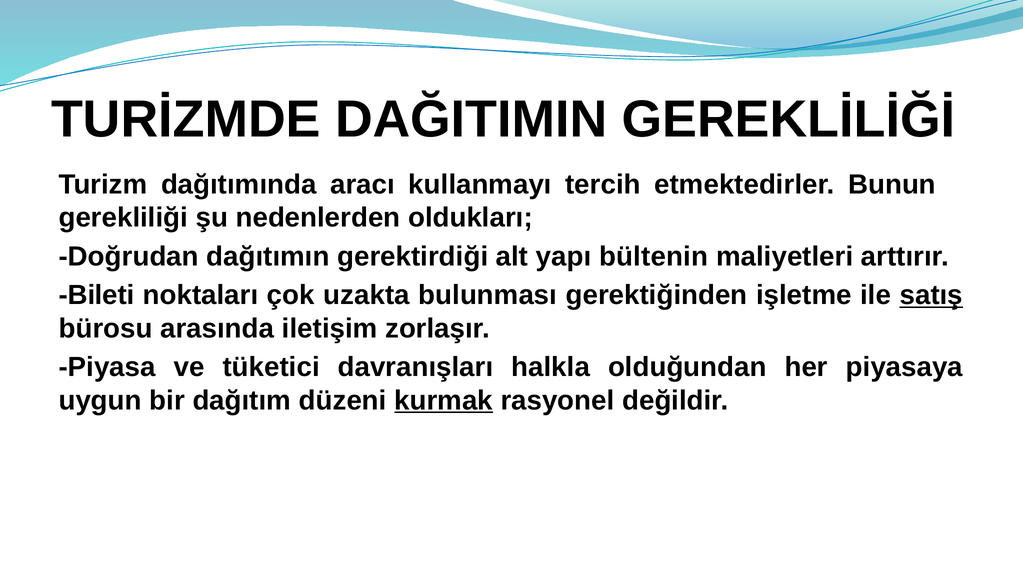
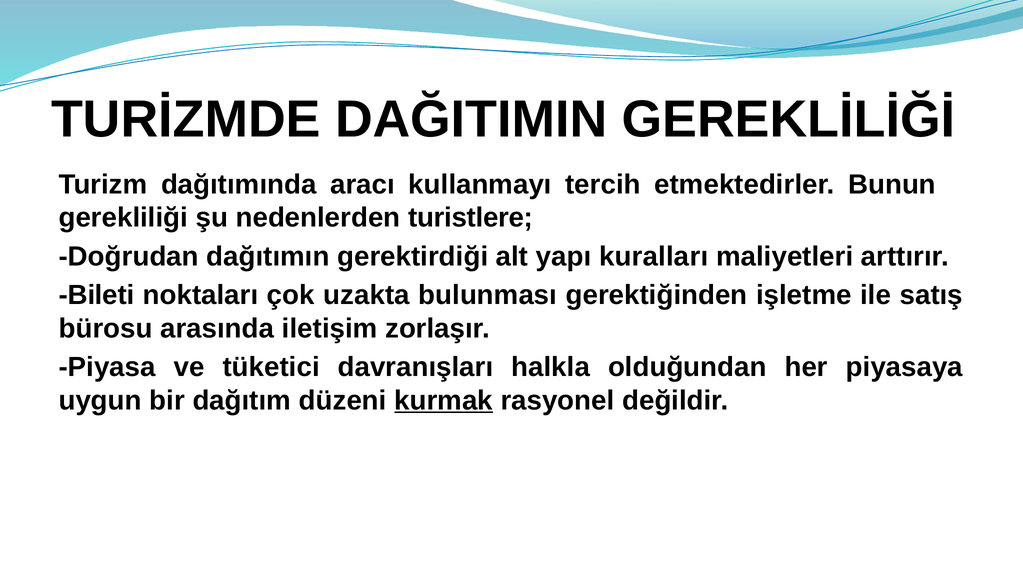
oldukları: oldukları -> turistlere
bültenin: bültenin -> kuralları
satış underline: present -> none
